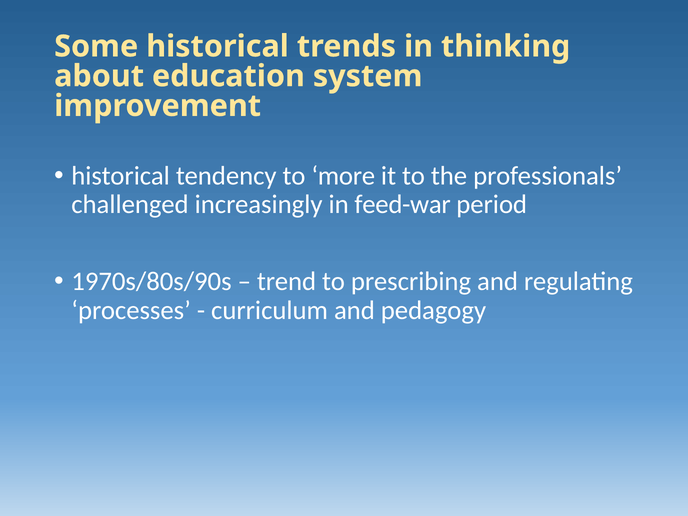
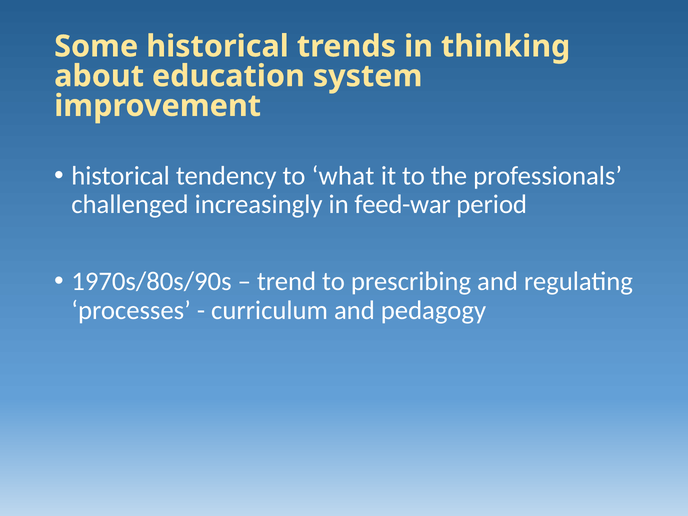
more: more -> what
